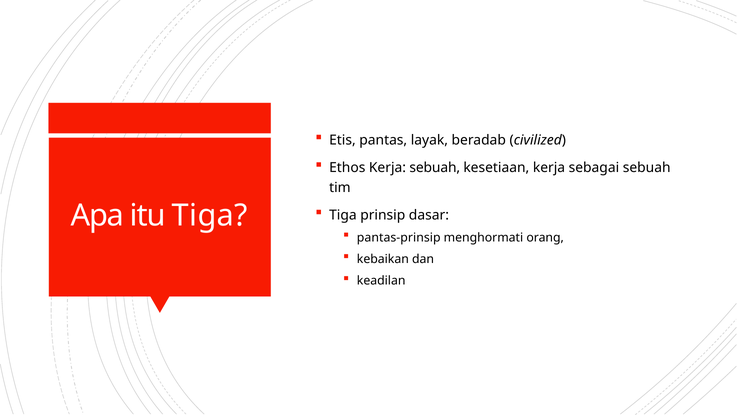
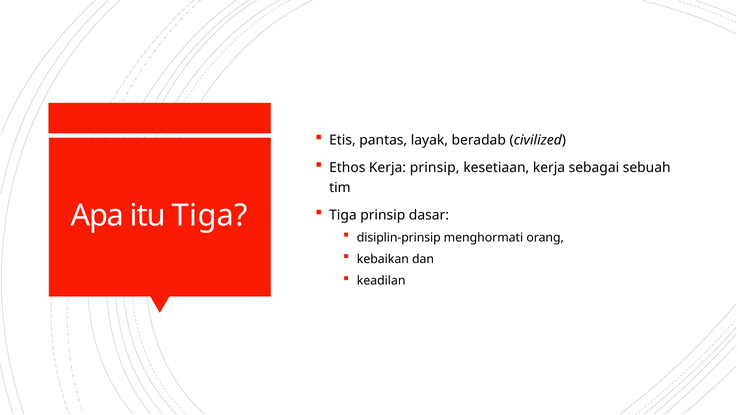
Kerja sebuah: sebuah -> prinsip
pantas-prinsip: pantas-prinsip -> disiplin-prinsip
